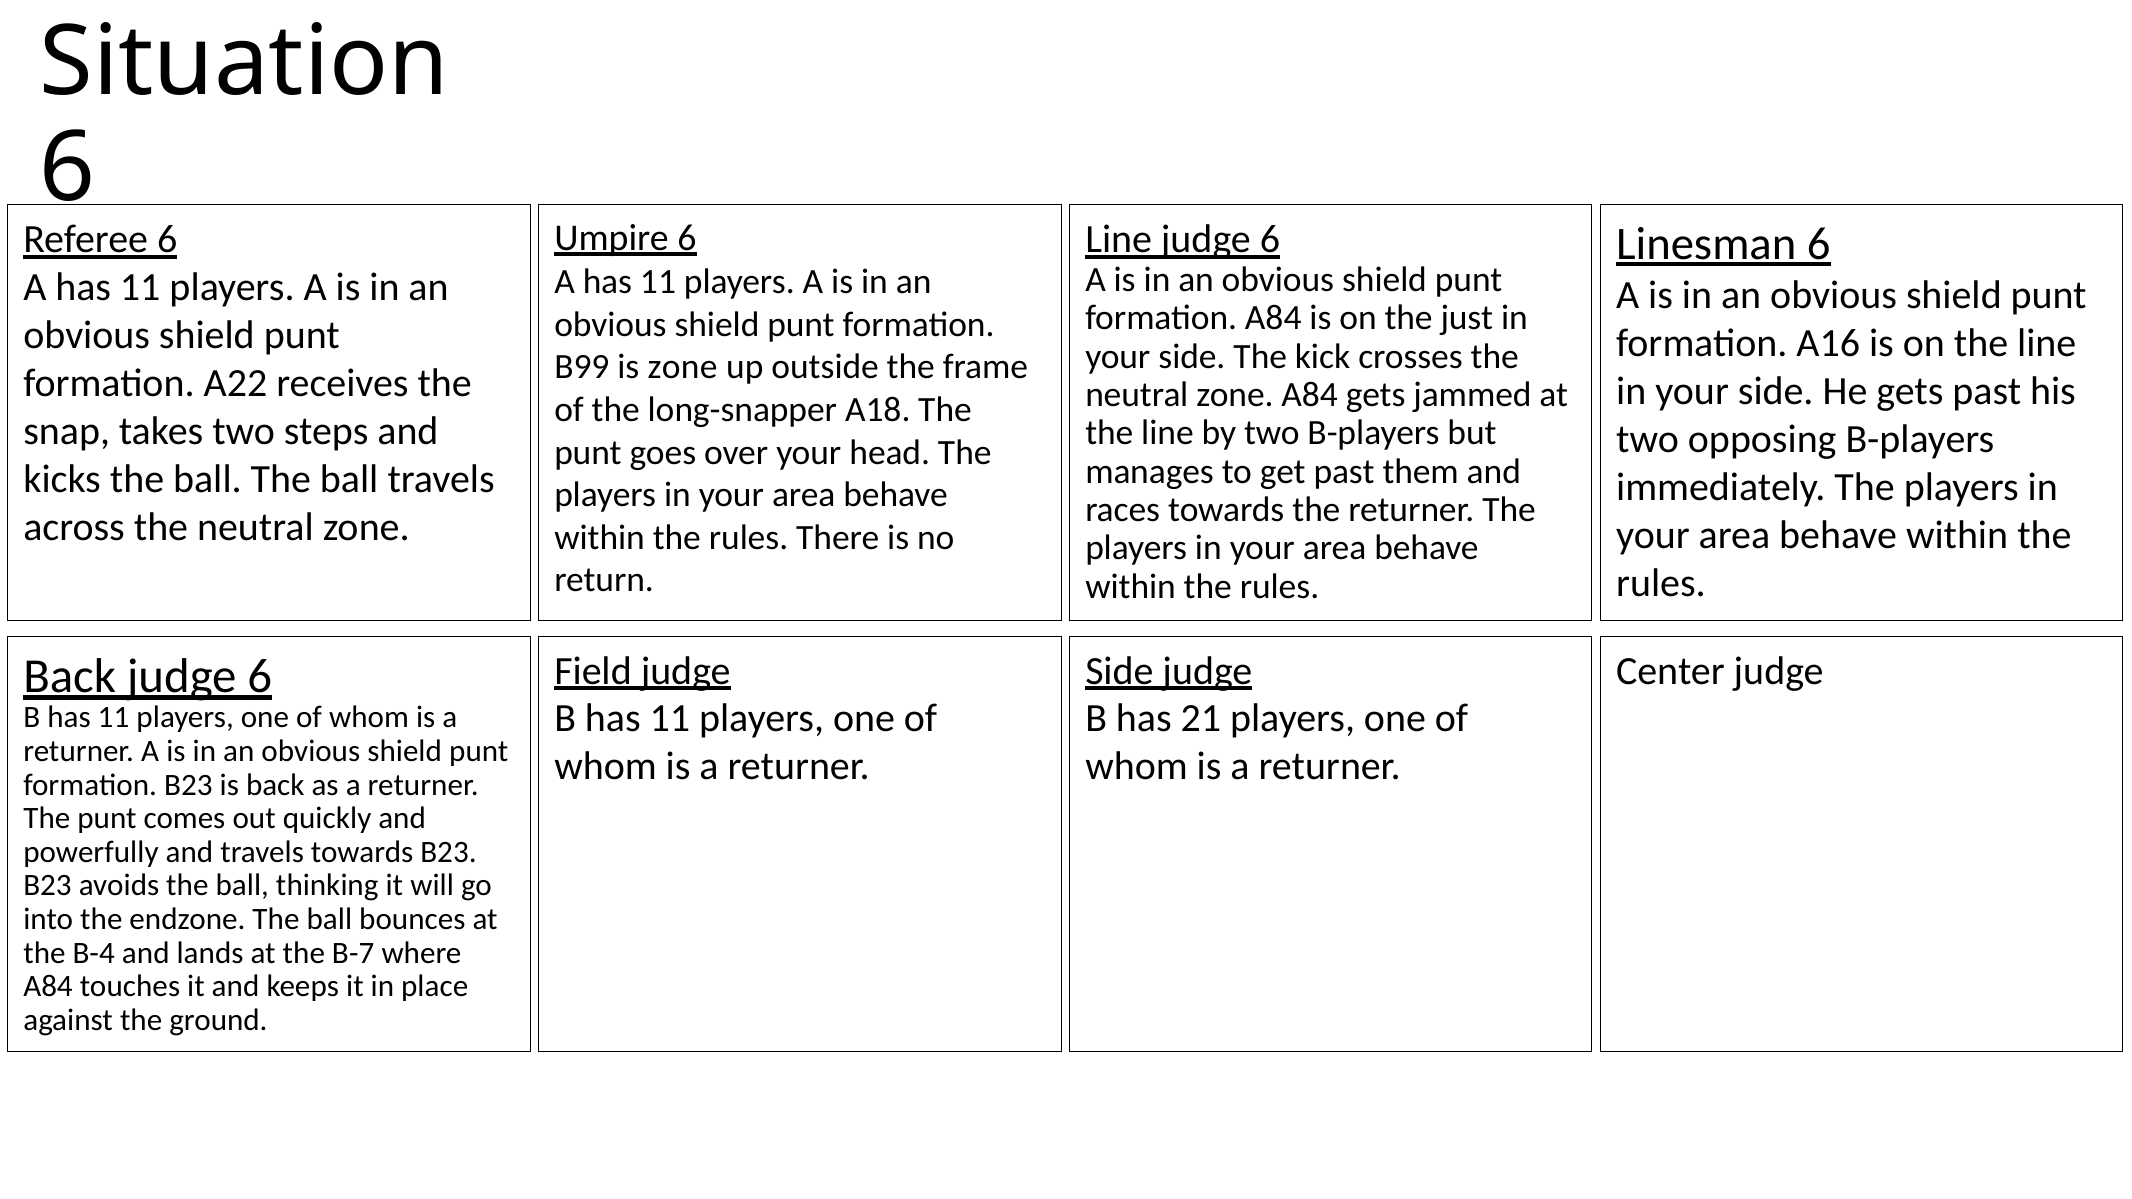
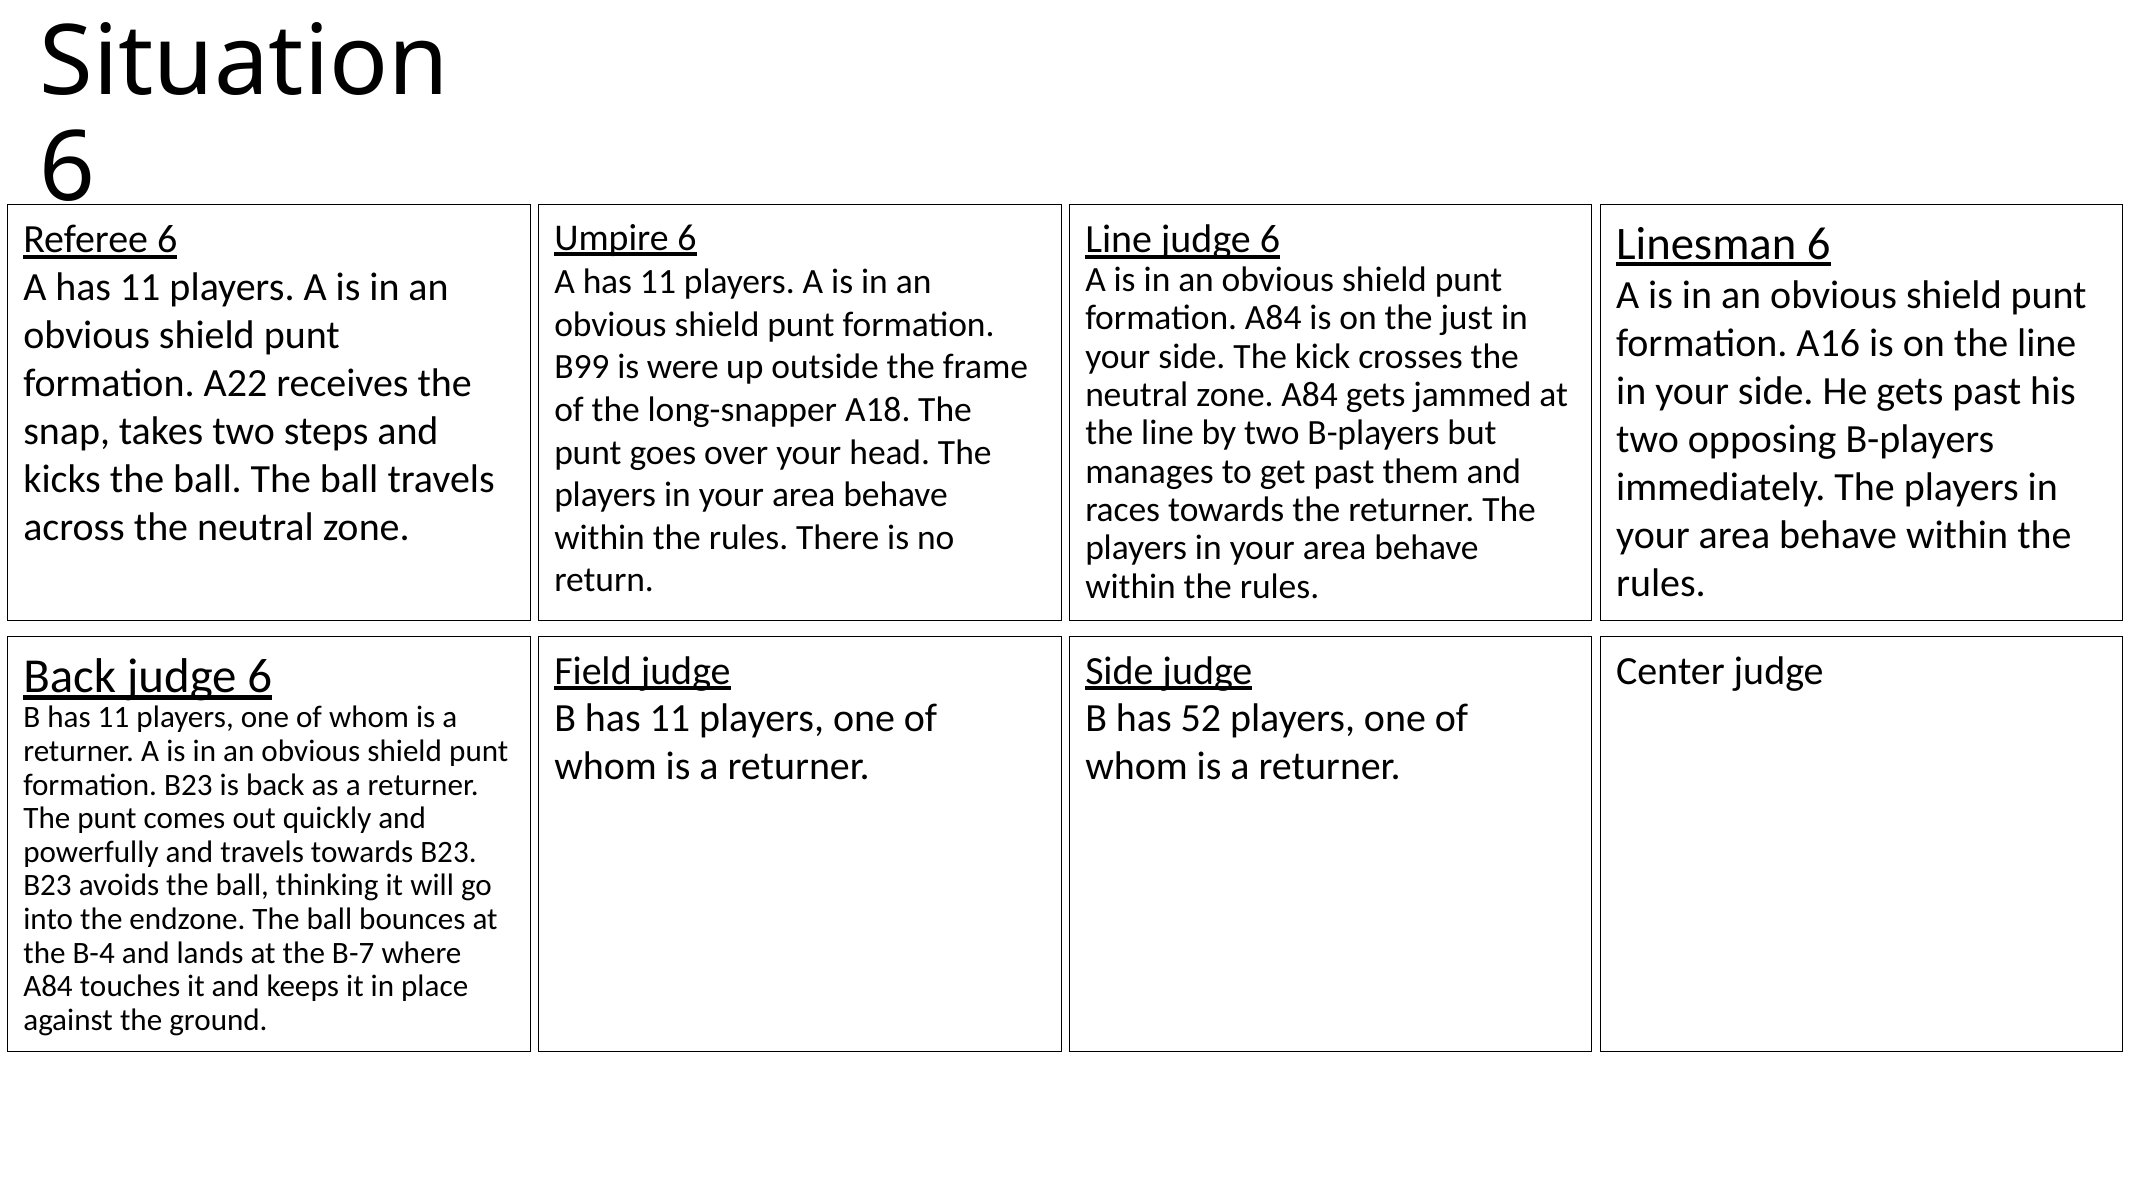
is zone: zone -> were
21: 21 -> 52
